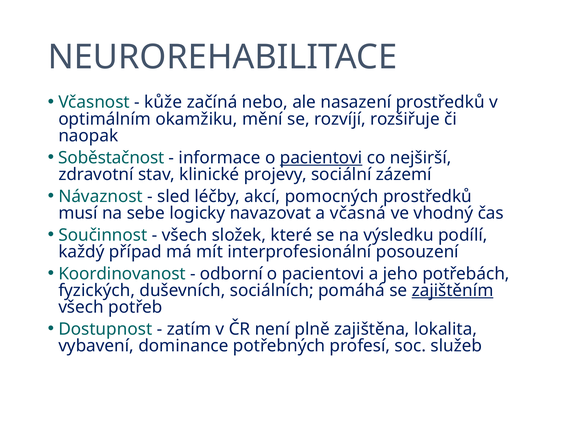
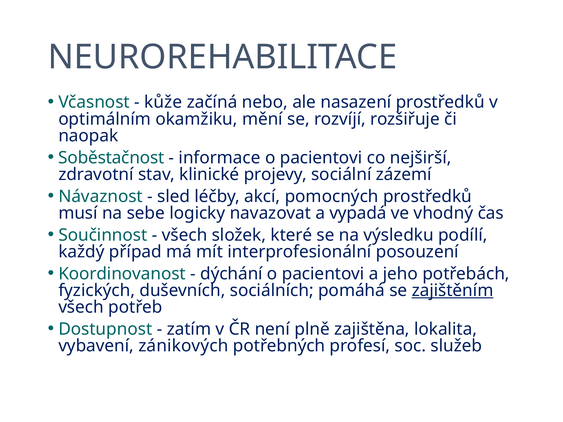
pacientovi at (321, 158) underline: present -> none
včasná: včasná -> vypadá
odborní: odborní -> dýchání
dominance: dominance -> zánikových
